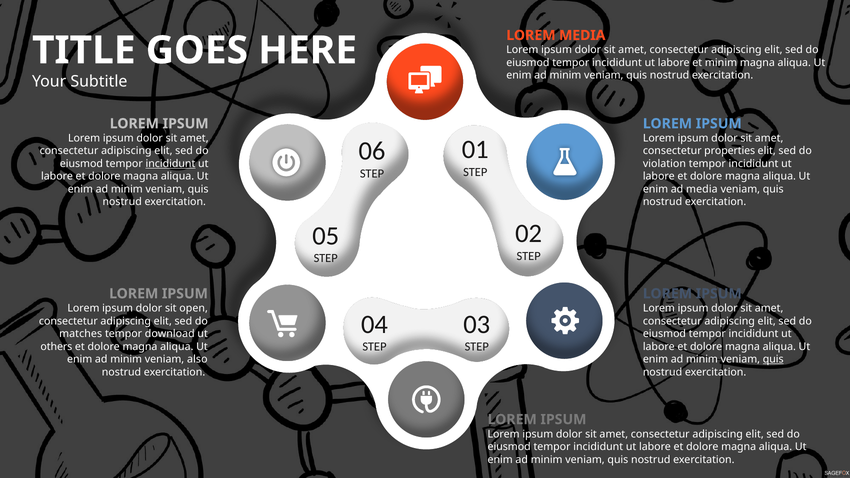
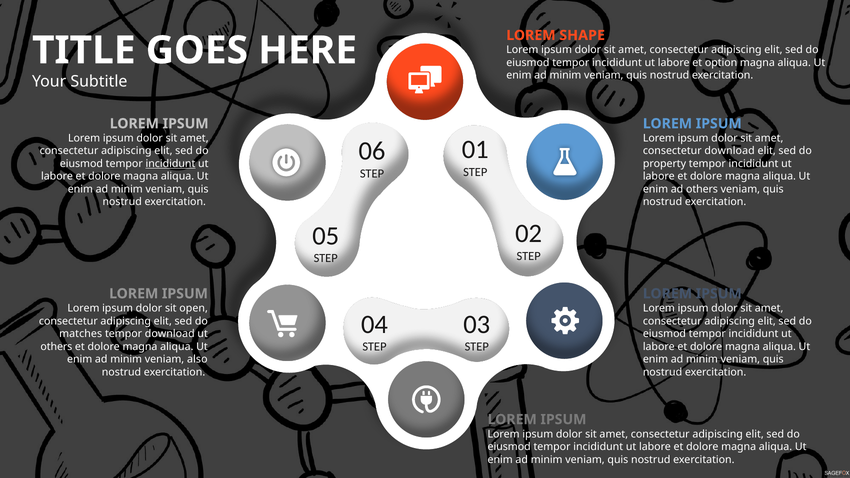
LOREM MEDIA: MEDIA -> SHAPE
et minim: minim -> option
consectetur properties: properties -> download
violation: violation -> property
ad media: media -> others
quis at (773, 359) underline: present -> none
